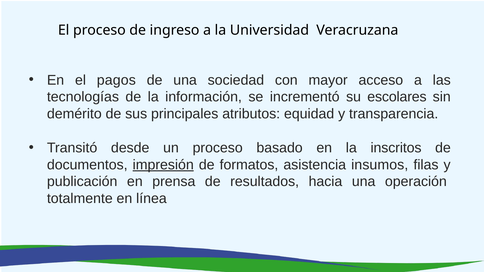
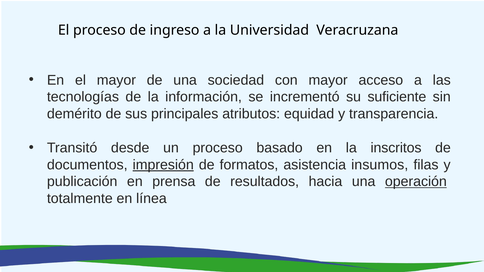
el pagos: pagos -> mayor
escolares: escolares -> suficiente
operación underline: none -> present
